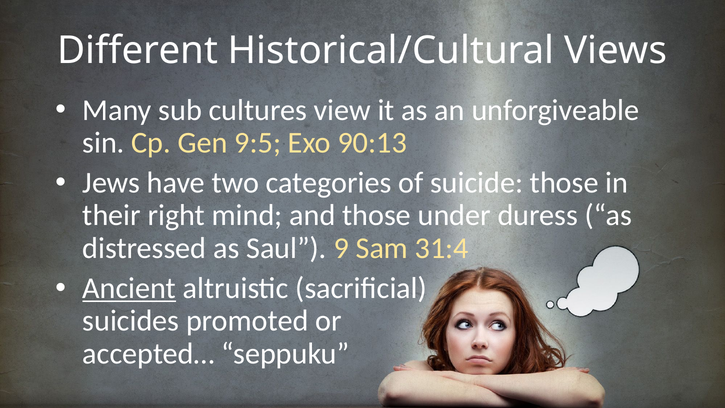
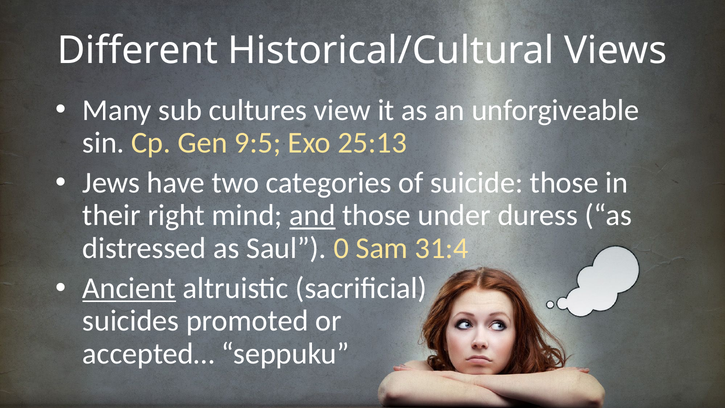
90:13: 90:13 -> 25:13
and underline: none -> present
9: 9 -> 0
